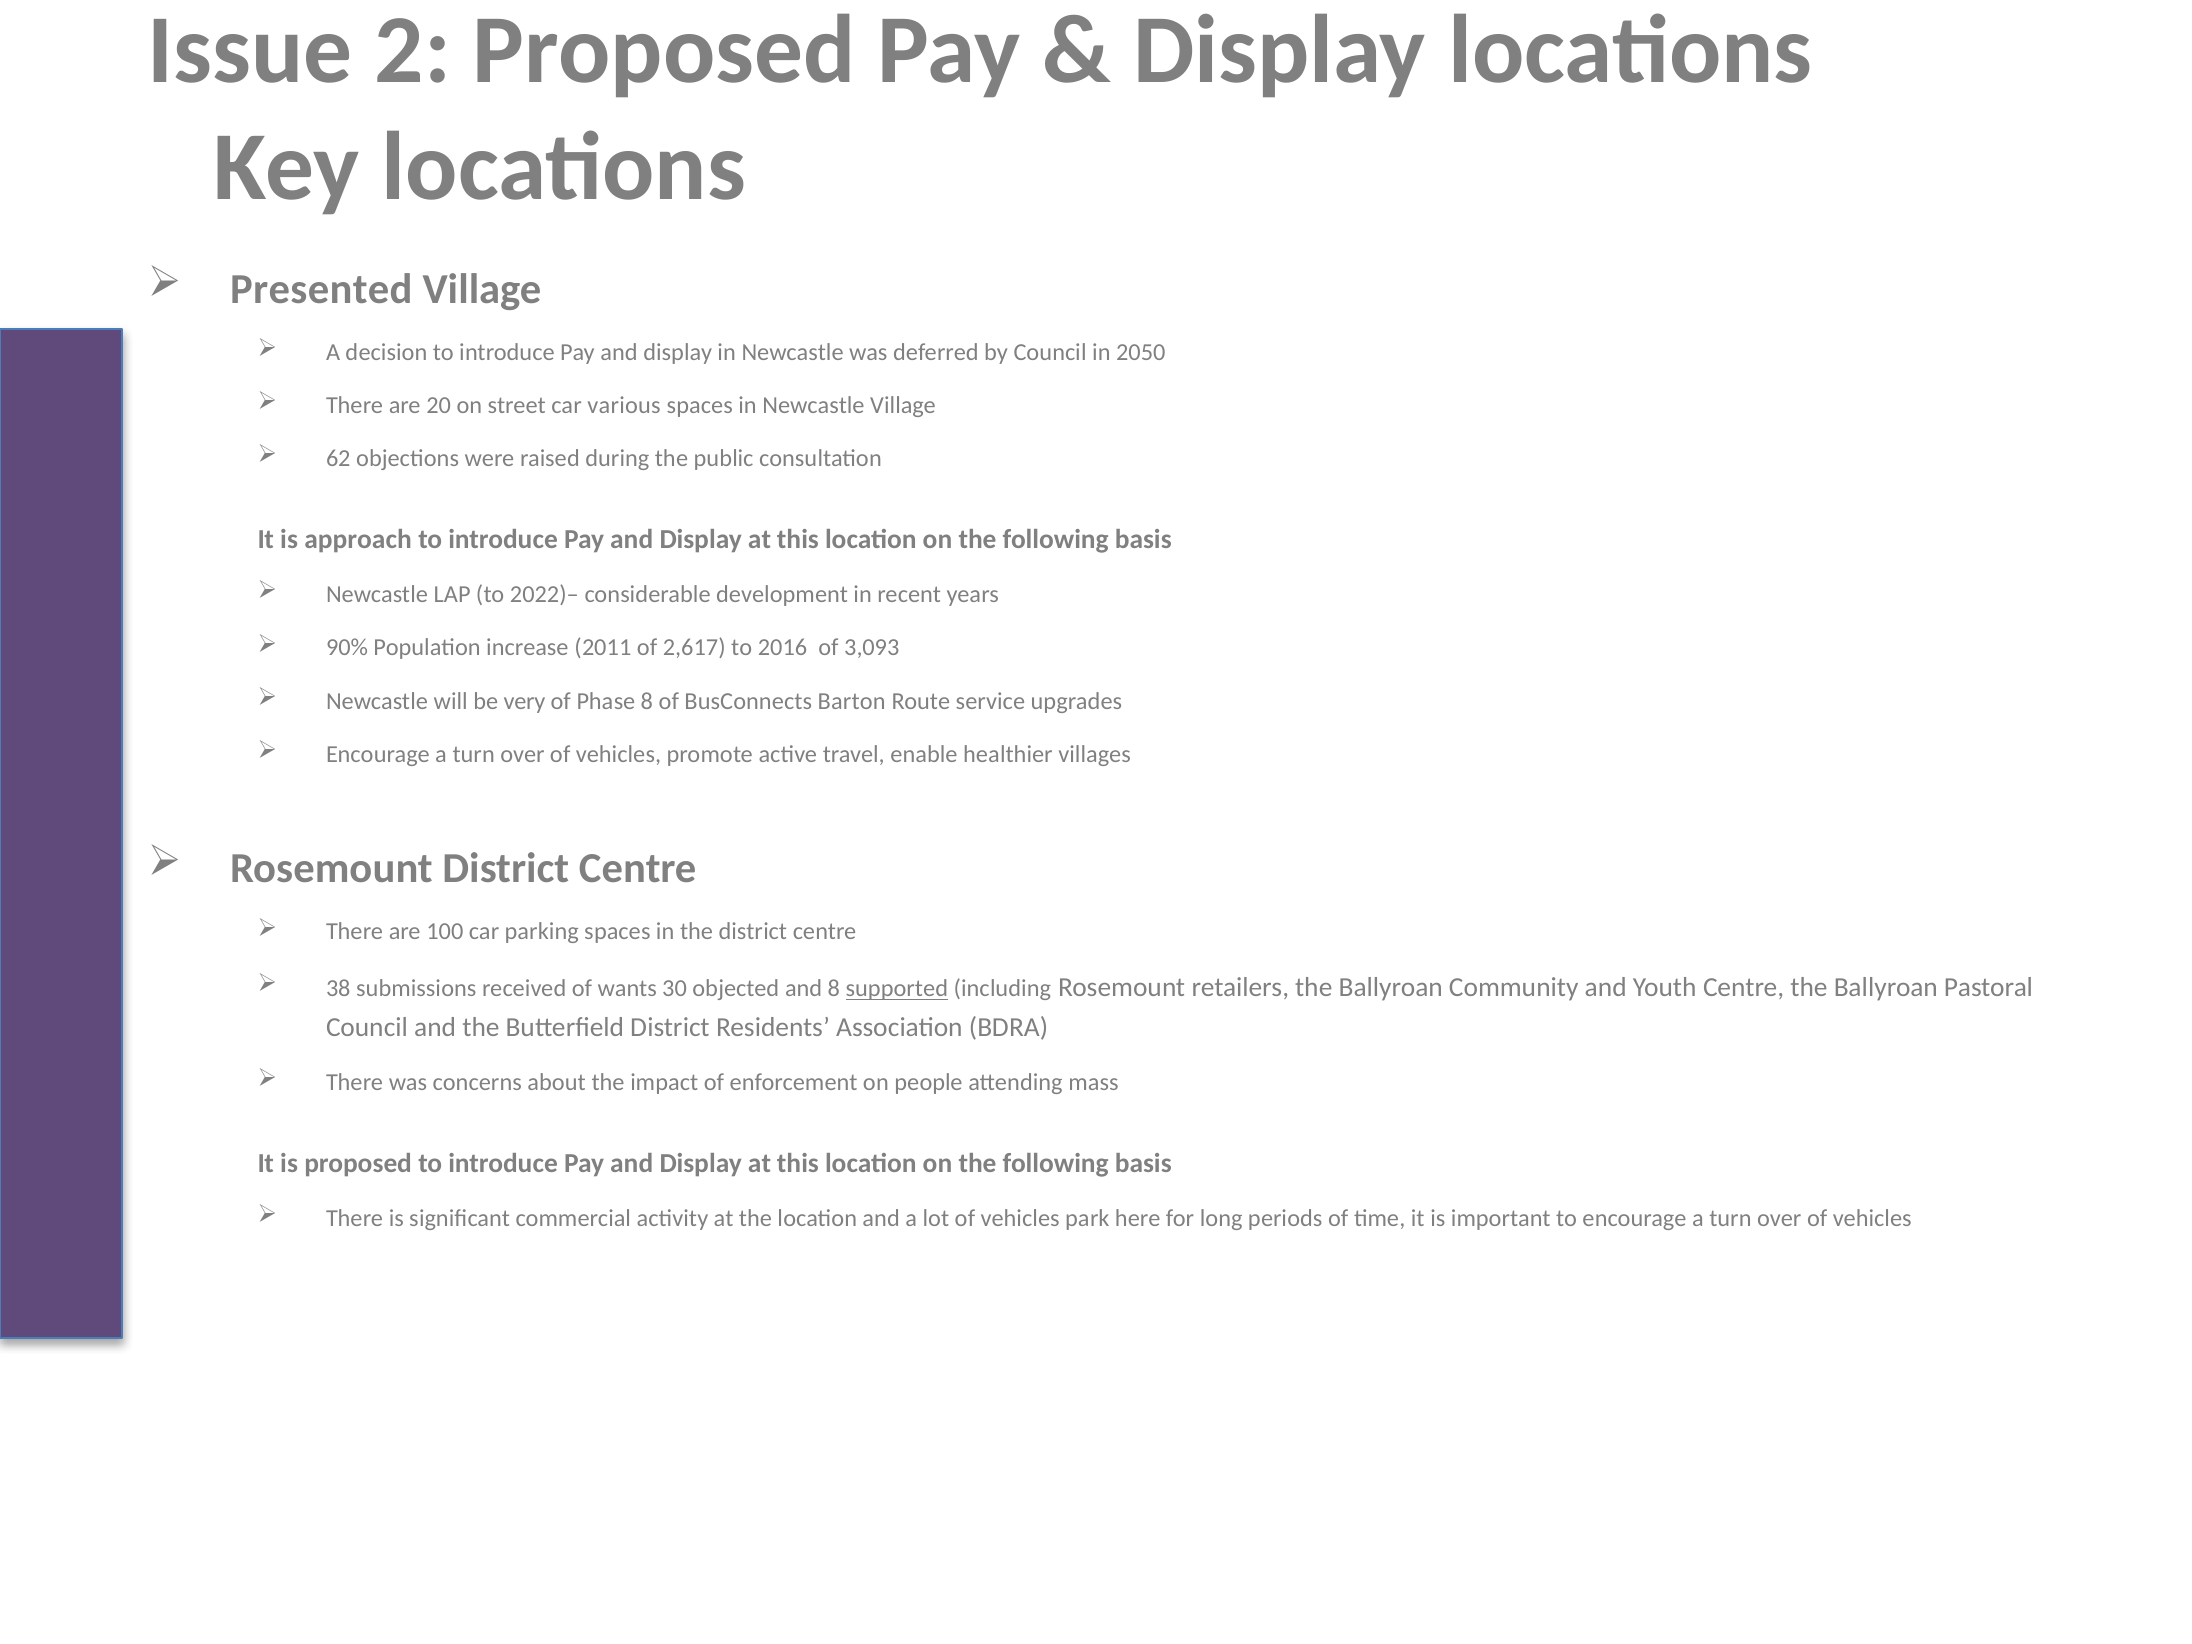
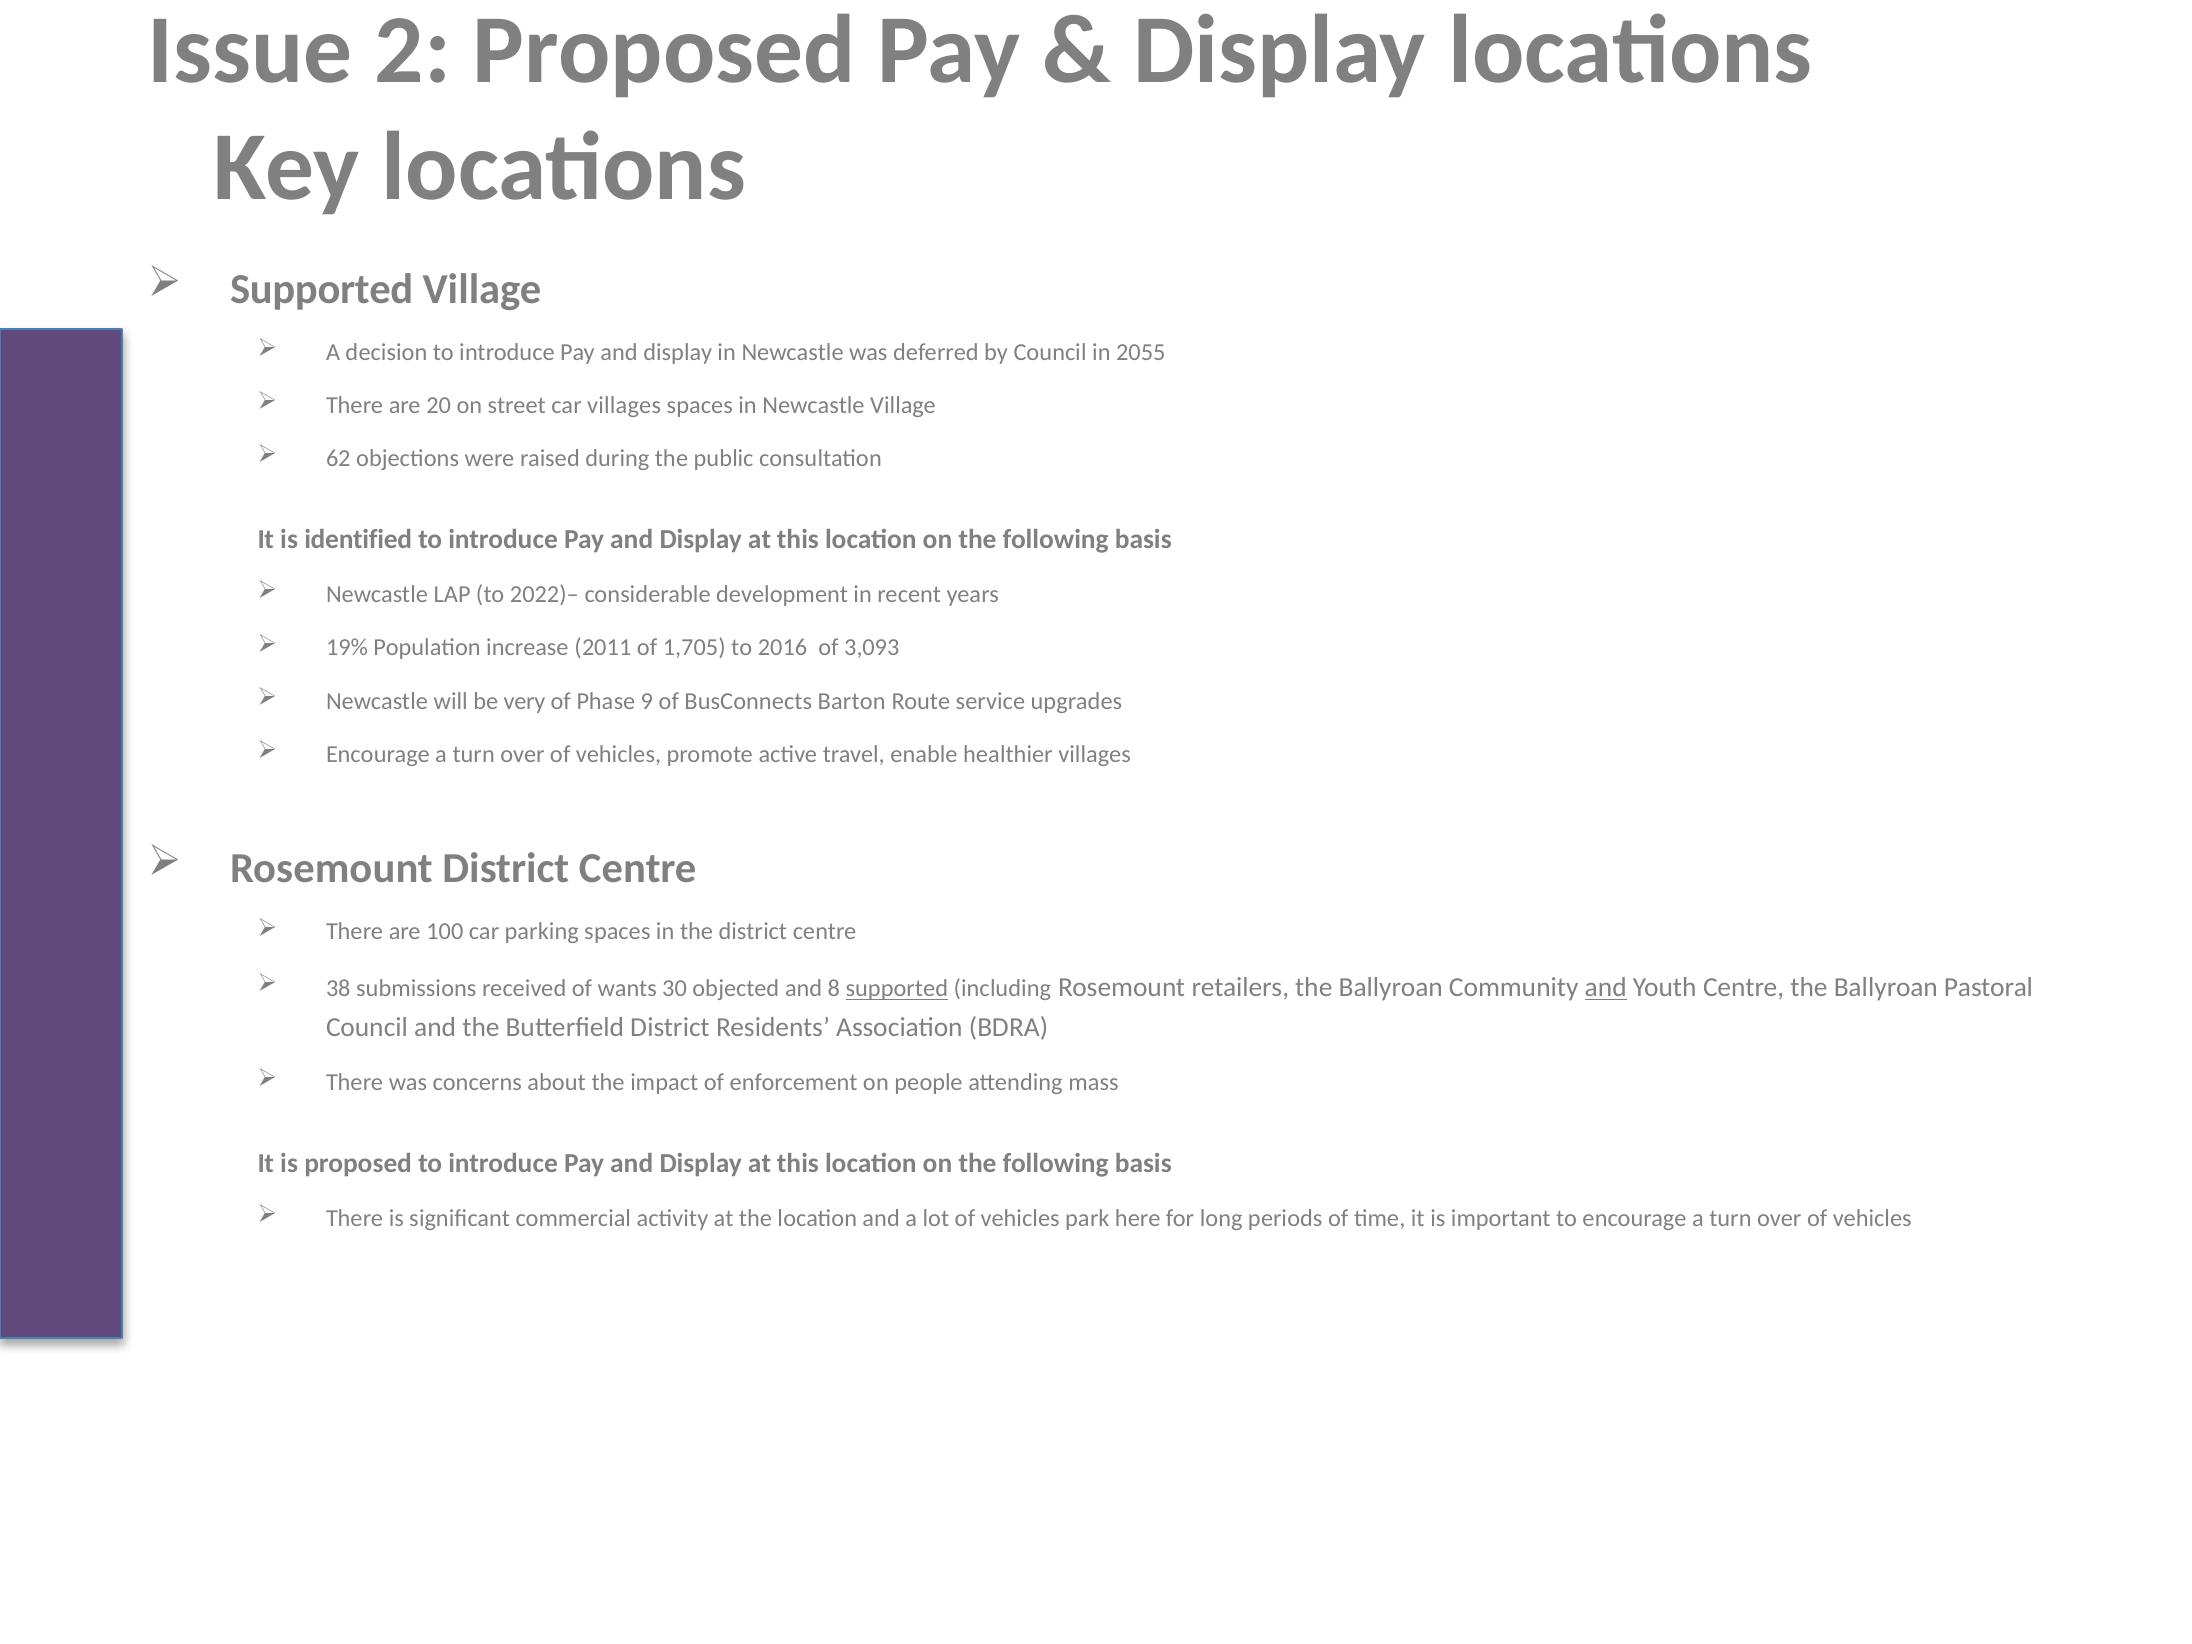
Presented at (321, 289): Presented -> Supported
2050: 2050 -> 2055
car various: various -> villages
approach: approach -> identified
90%: 90% -> 19%
2,617: 2,617 -> 1,705
Phase 8: 8 -> 9
and at (1606, 988) underline: none -> present
